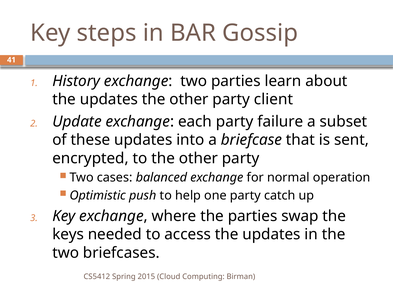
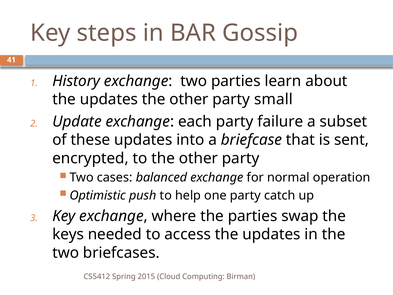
client: client -> small
